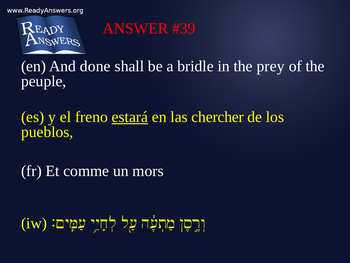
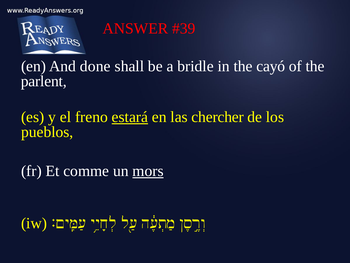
prey: prey -> cayó
peuple: peuple -> parlent
mors underline: none -> present
